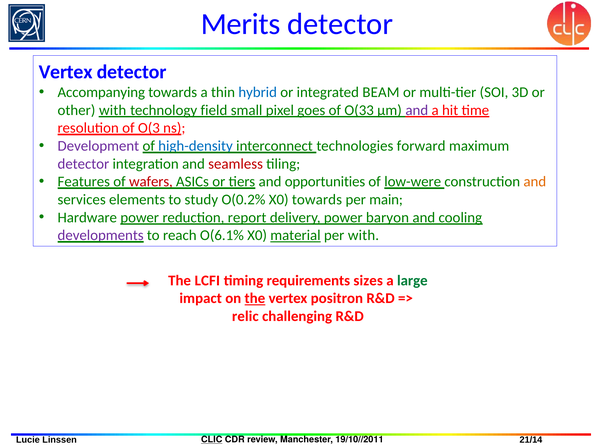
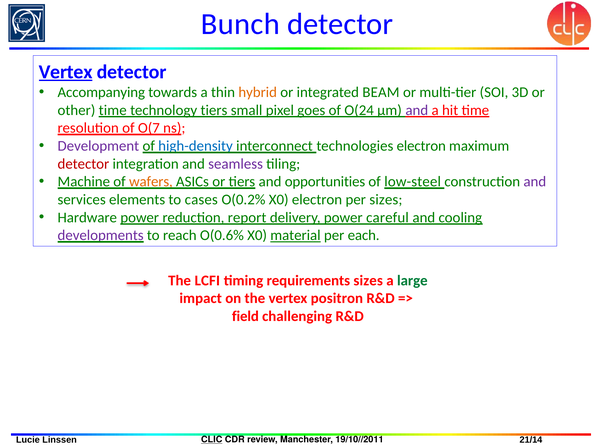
Merits: Merits -> Bunch
Vertex at (66, 72) underline: none -> present
hybrid colour: blue -> orange
other with: with -> time
technology field: field -> tiers
O(33: O(33 -> O(24
O(3: O(3 -> O(7
technologies forward: forward -> electron
detector at (83, 164) colour: purple -> red
seamless colour: red -> purple
Features: Features -> Machine
wafers colour: red -> orange
low-were: low-were -> low-steel
and at (535, 182) colour: orange -> purple
study: study -> cases
X0 towards: towards -> electron
per main: main -> sizes
baryon: baryon -> careful
O(6.1%: O(6.1% -> O(0.6%
per with: with -> each
the at (255, 298) underline: present -> none
relic: relic -> field
